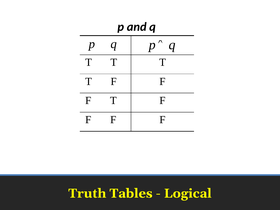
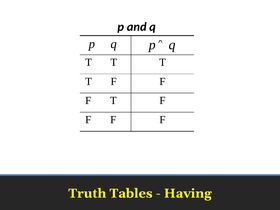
Logical: Logical -> Having
